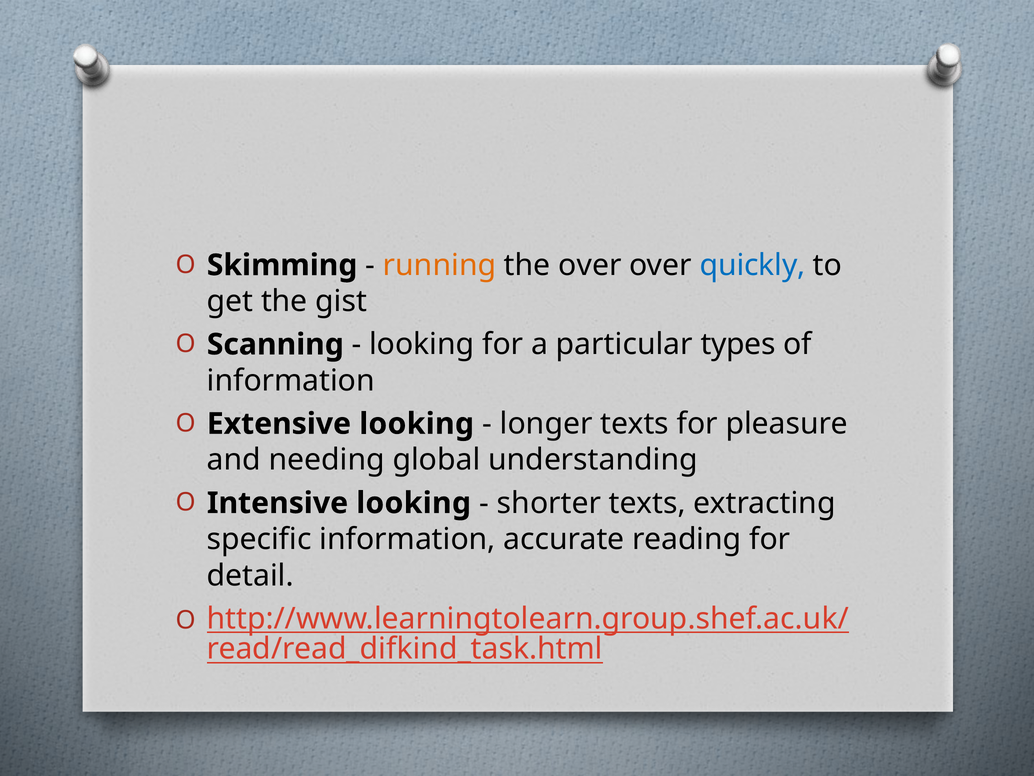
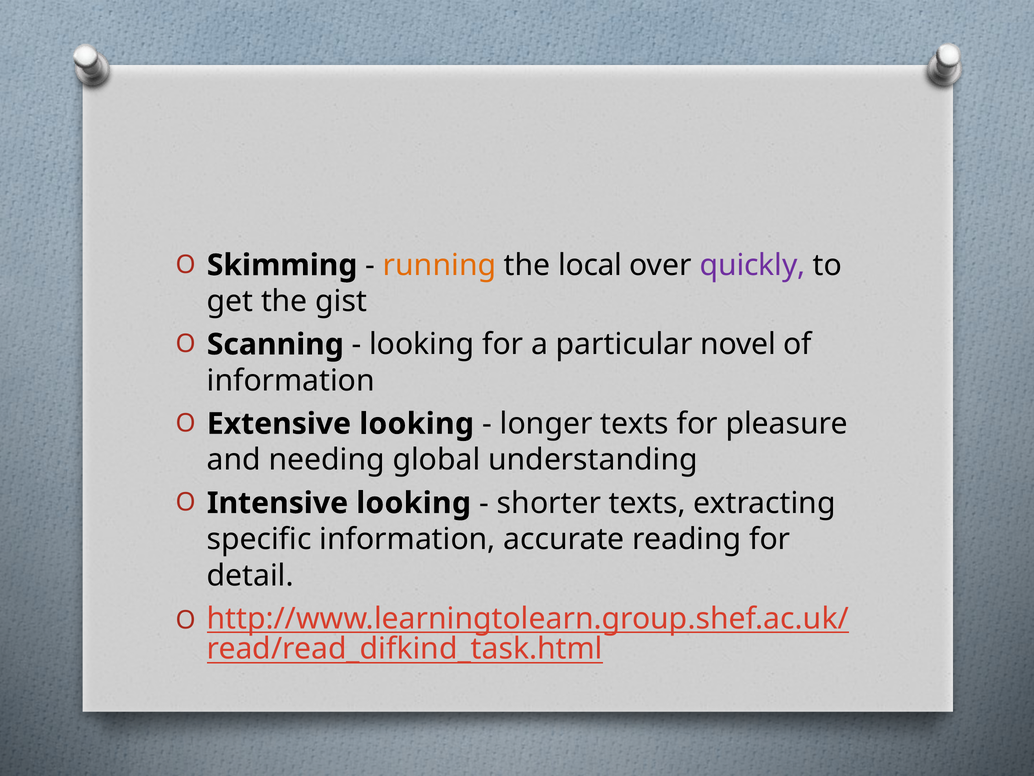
the over: over -> local
quickly colour: blue -> purple
types: types -> novel
